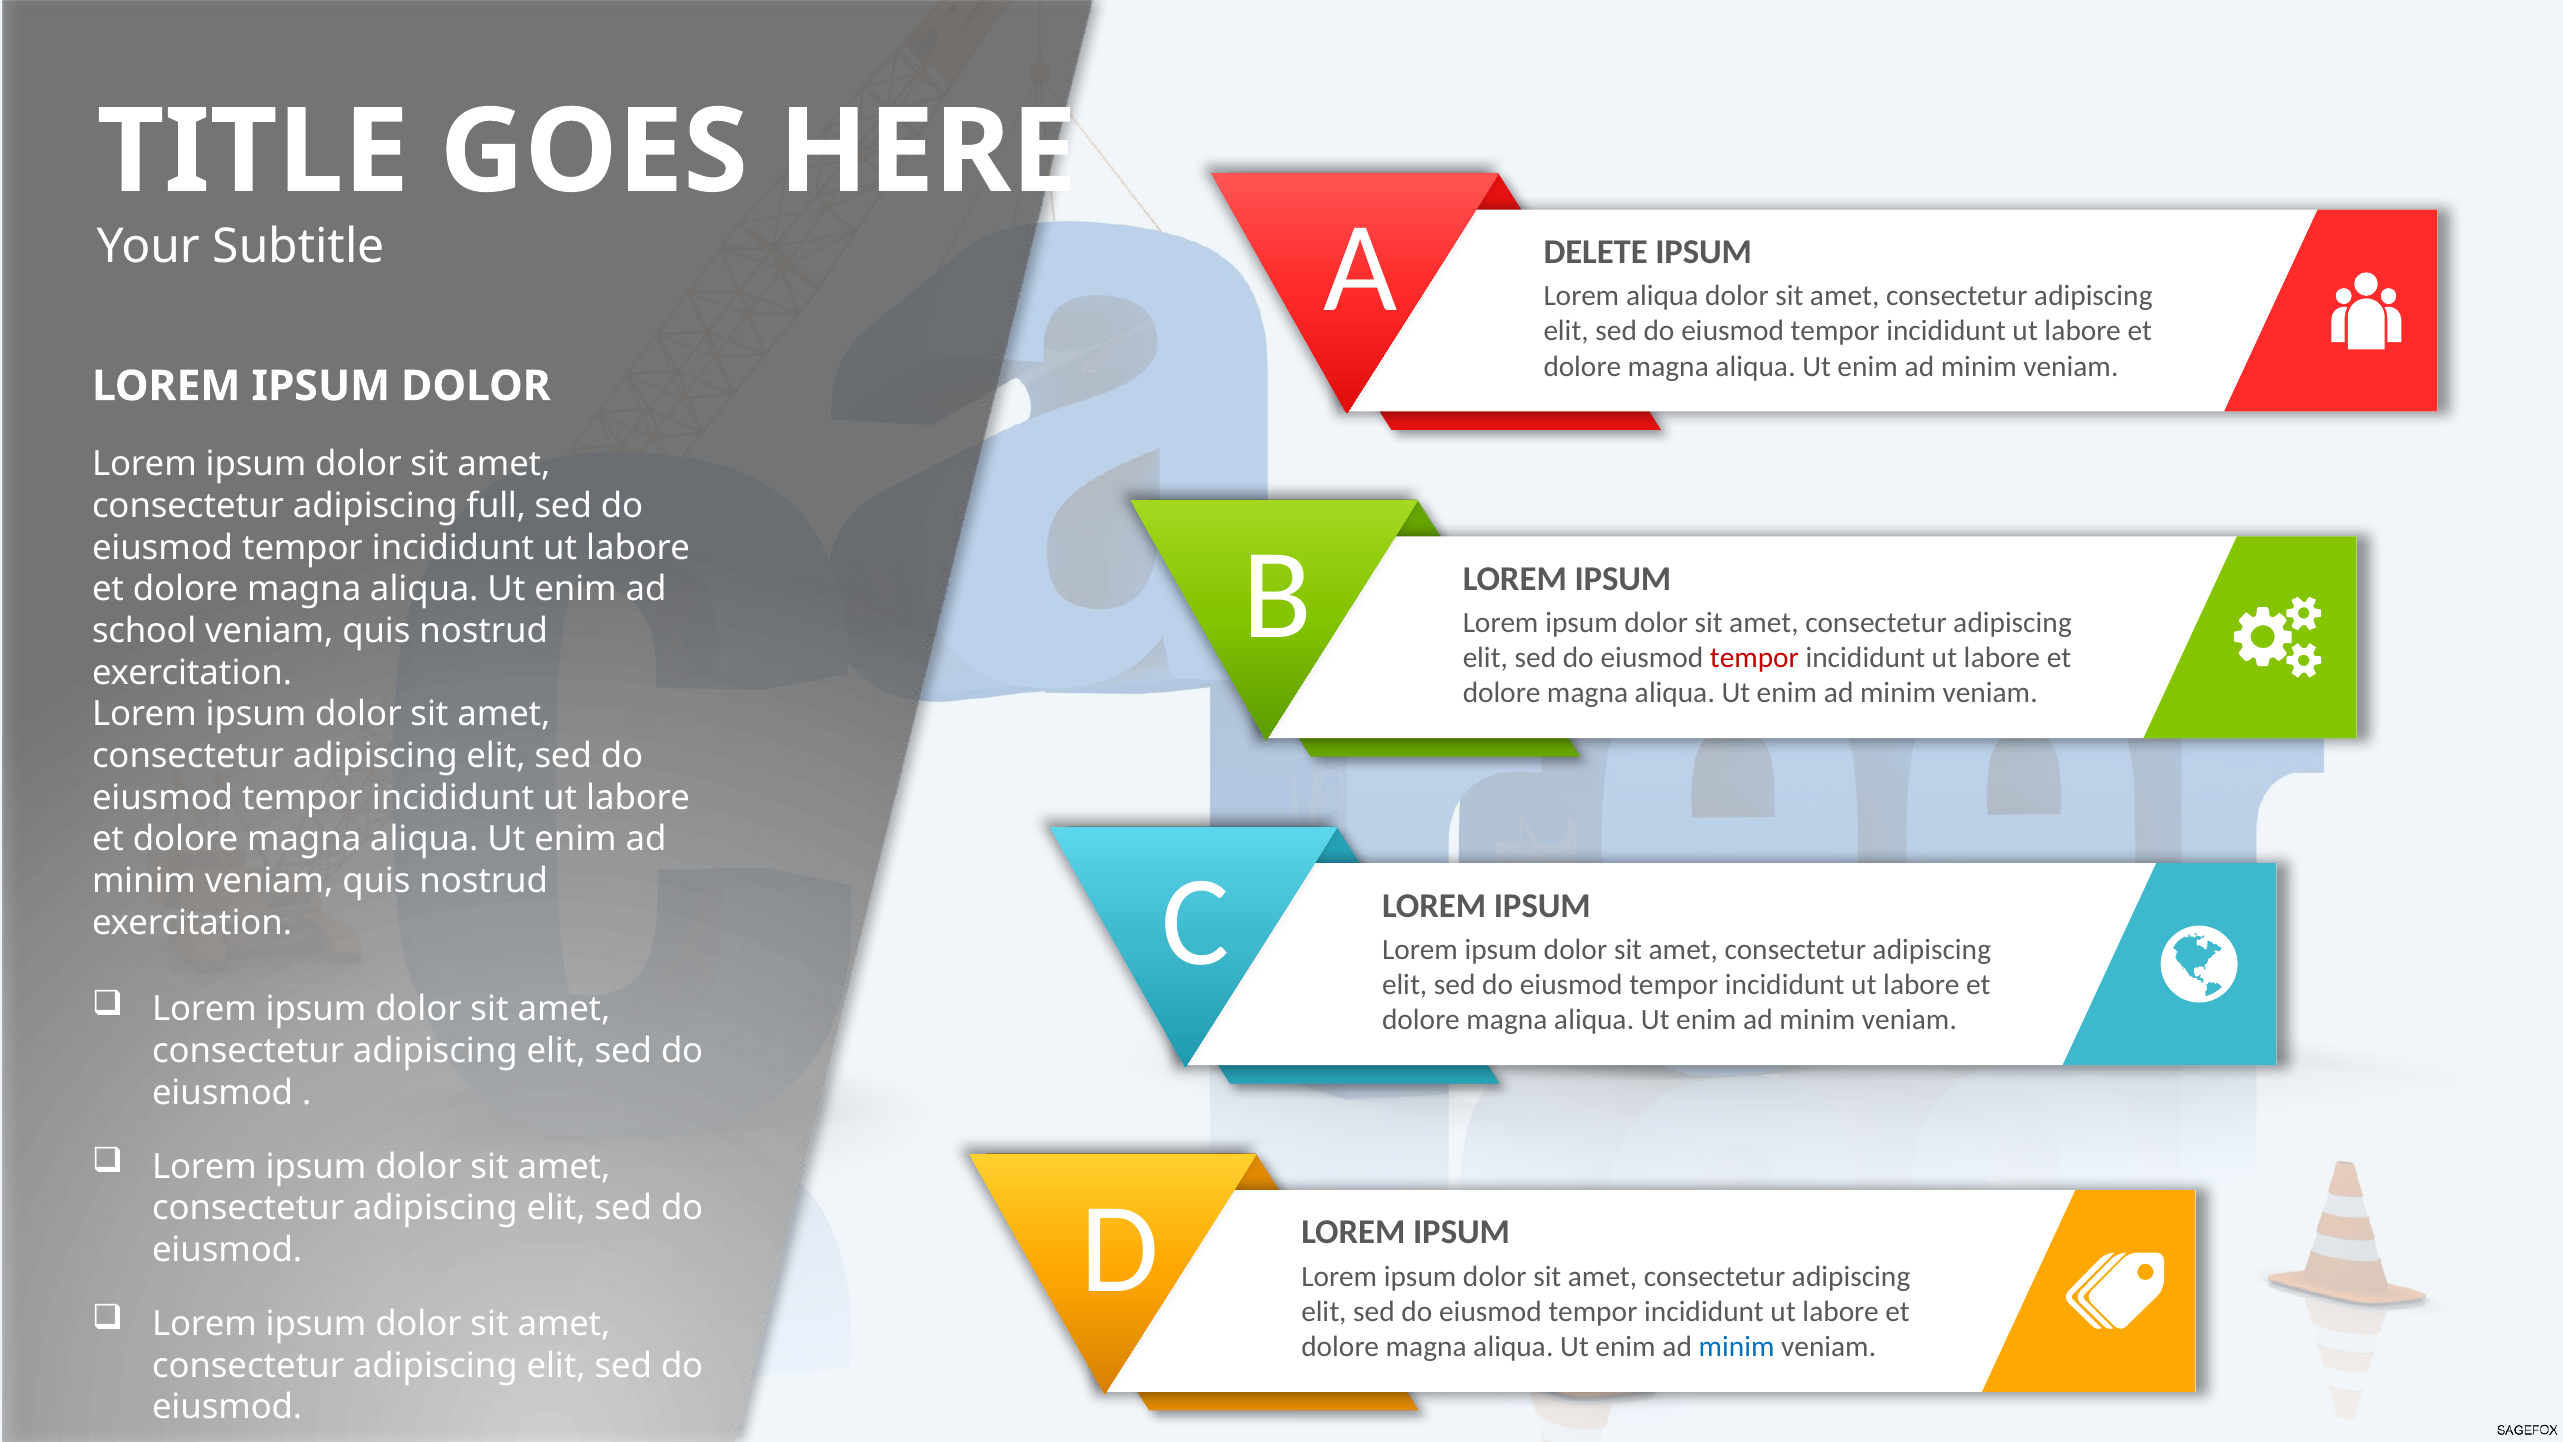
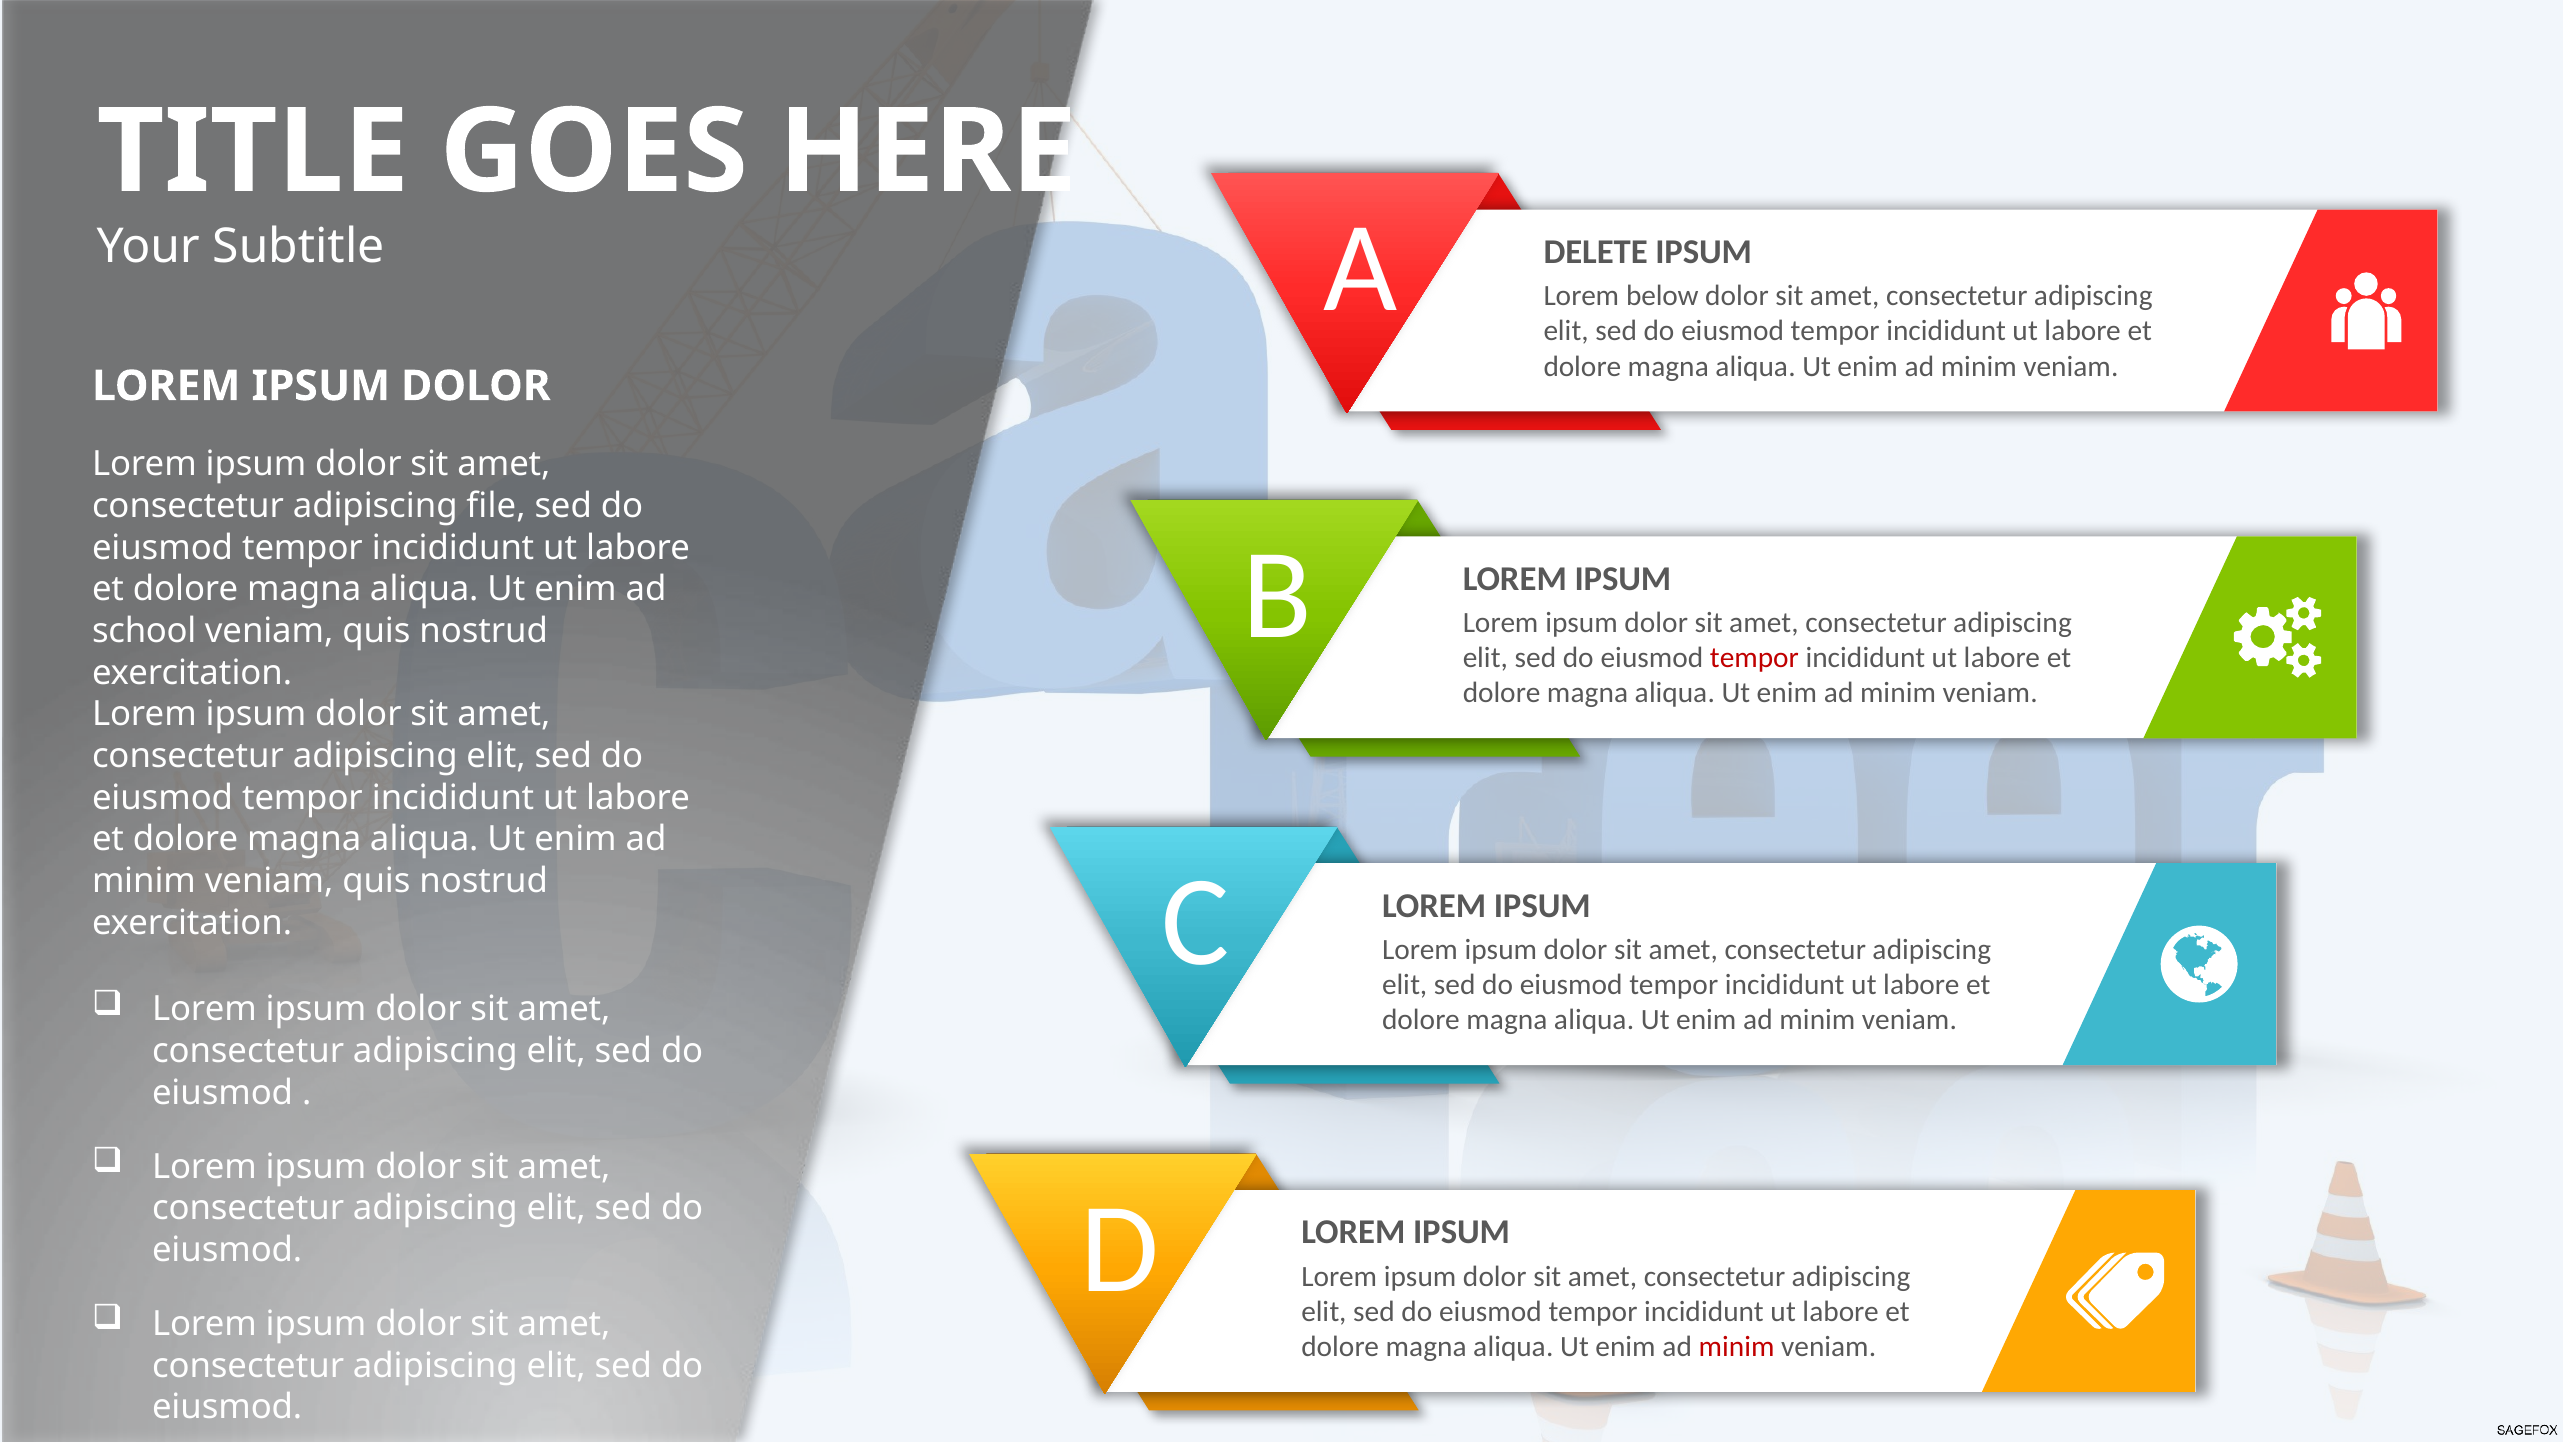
Lorem aliqua: aliqua -> below
full: full -> file
minim at (1737, 1347) colour: blue -> red
